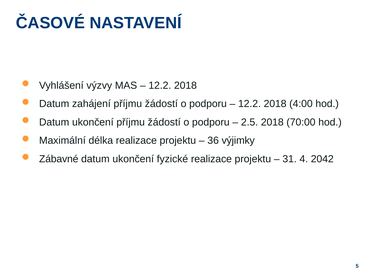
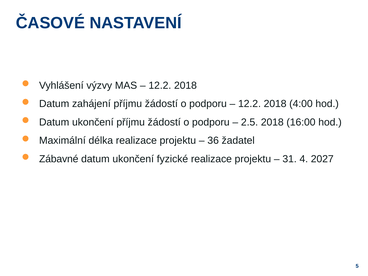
70:00: 70:00 -> 16:00
výjimky: výjimky -> žadatel
2042: 2042 -> 2027
